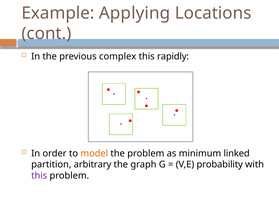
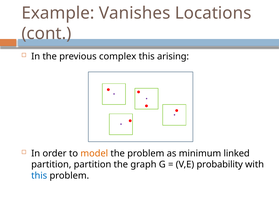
Applying: Applying -> Vanishes
rapidly: rapidly -> arising
partition arbitrary: arbitrary -> partition
this at (39, 176) colour: purple -> blue
